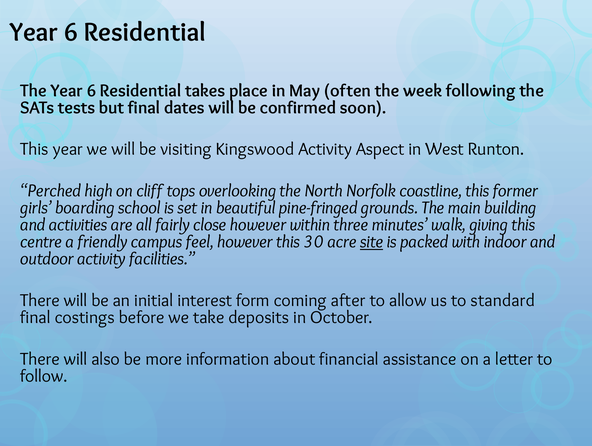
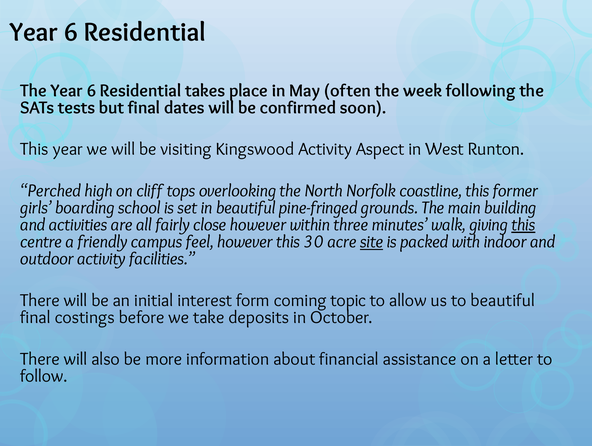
this at (523, 225) underline: none -> present
after: after -> topic
to standard: standard -> beautiful
